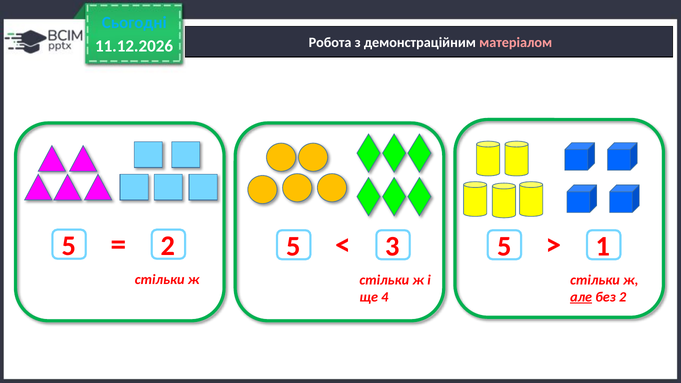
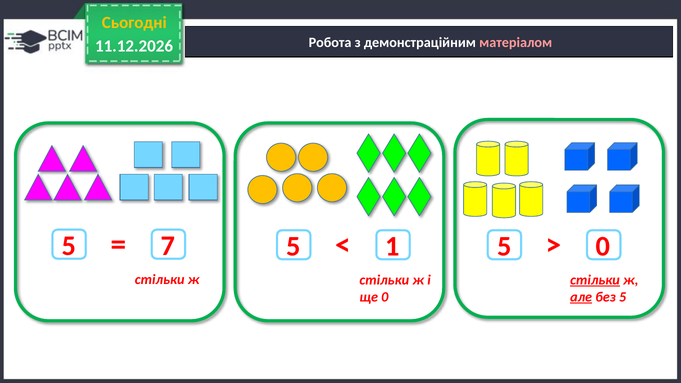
Сьогодні colour: light blue -> yellow
5 2: 2 -> 7
3: 3 -> 1
5 1: 1 -> 0
стільки at (595, 280) underline: none -> present
ще 4: 4 -> 0
без 2: 2 -> 5
